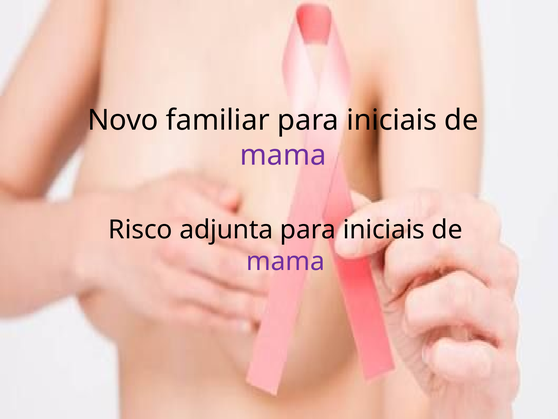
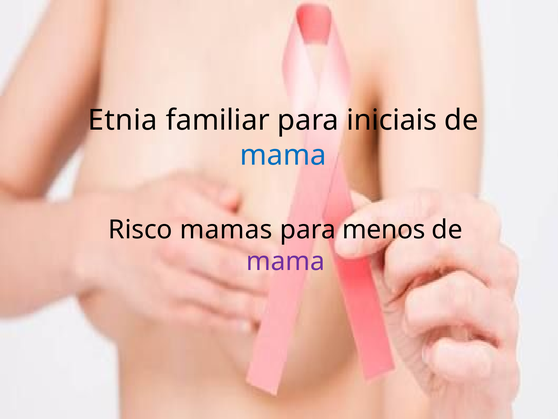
Novo: Novo -> Etnia
mama at (283, 155) colour: purple -> blue
adjunta: adjunta -> mamas
iniciais at (384, 230): iniciais -> menos
